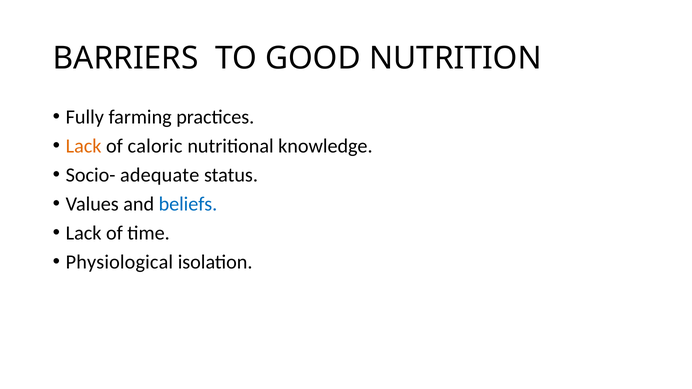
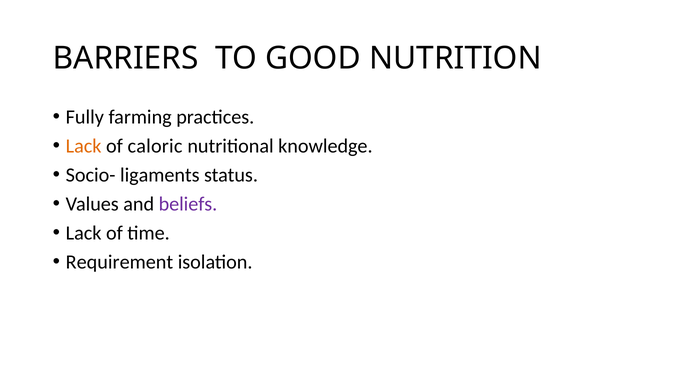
adequate: adequate -> ligaments
beliefs colour: blue -> purple
Physiological: Physiological -> Requirement
